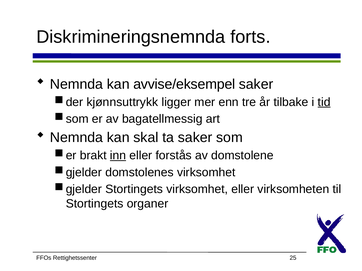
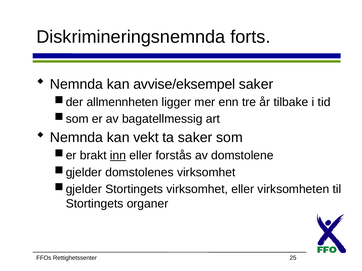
kjønnsuttrykk: kjønnsuttrykk -> allmennheten
tid underline: present -> none
skal: skal -> vekt
